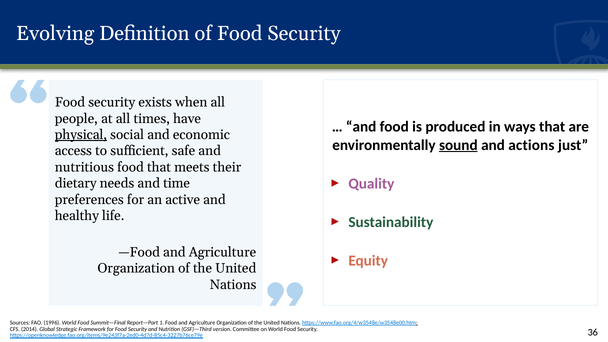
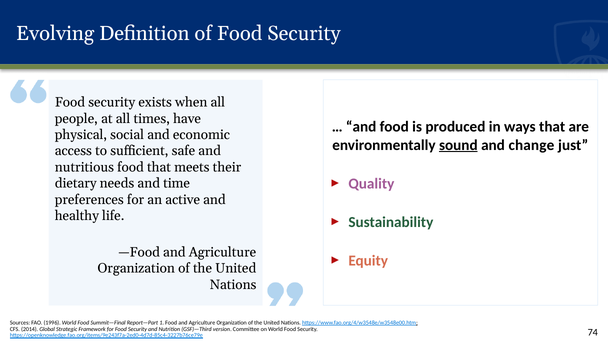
physical underline: present -> none
actions: actions -> change
36: 36 -> 74
